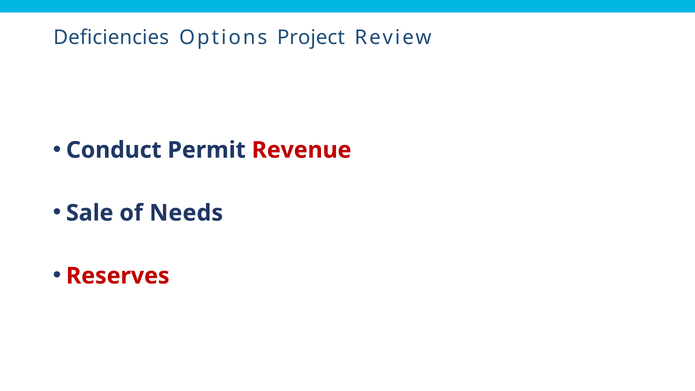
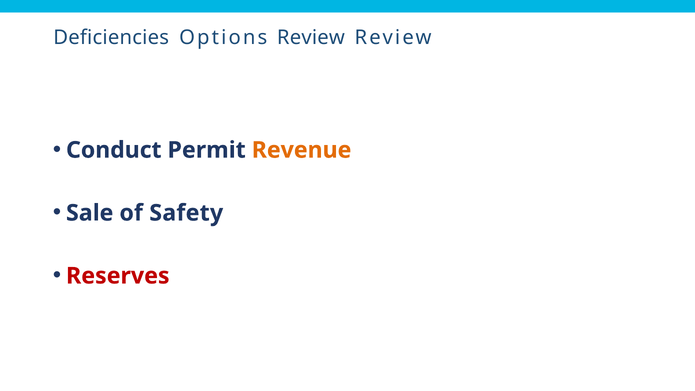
Options Project: Project -> Review
Revenue colour: red -> orange
Needs: Needs -> Safety
